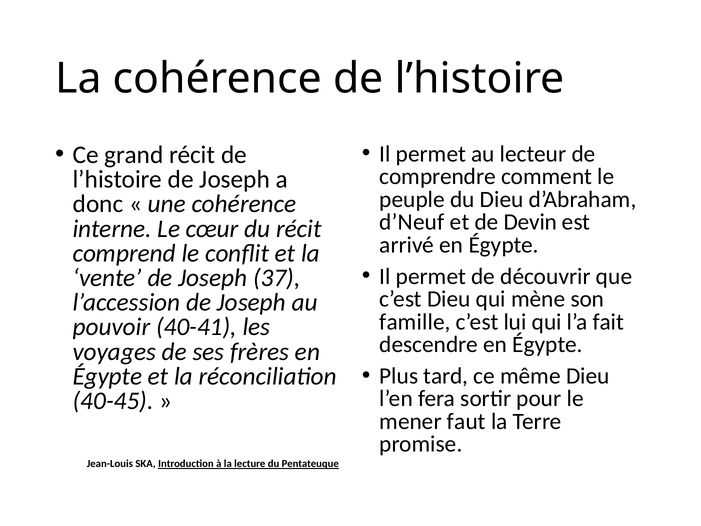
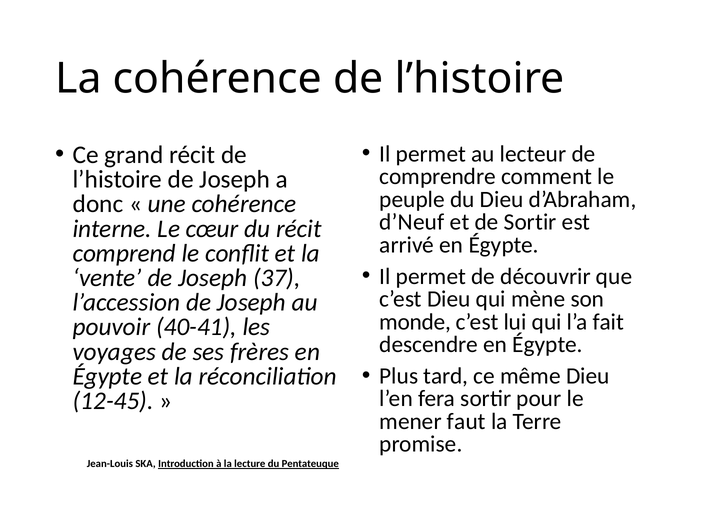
de Devin: Devin -> Sortir
famille: famille -> monde
40-45: 40-45 -> 12-45
